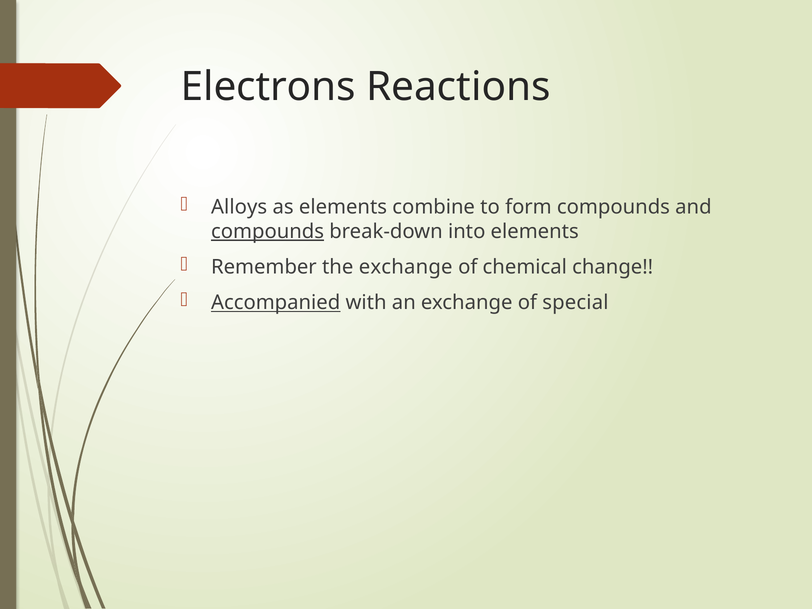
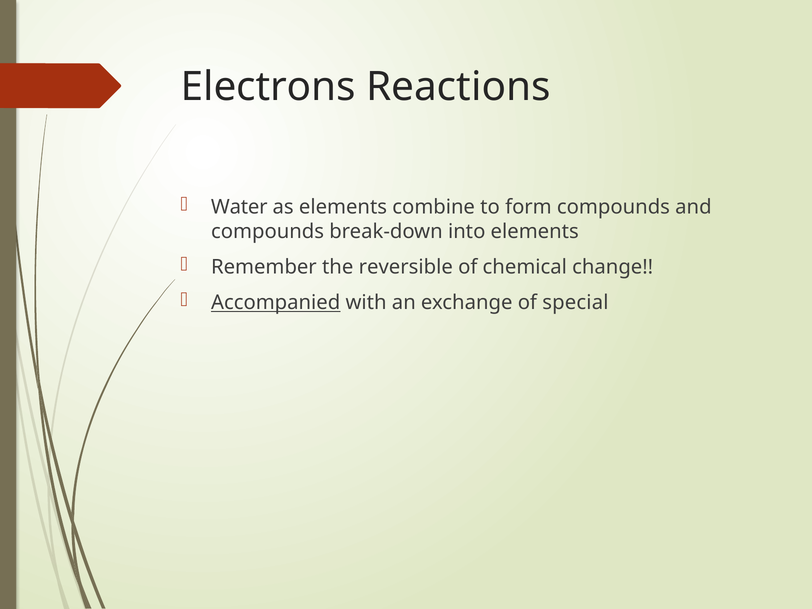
Alloys: Alloys -> Water
compounds at (268, 231) underline: present -> none
the exchange: exchange -> reversible
